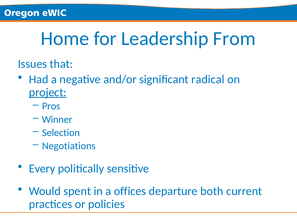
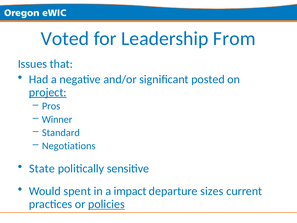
Home: Home -> Voted
radical: radical -> posted
Selection: Selection -> Standard
Every: Every -> State
offices: offices -> impact
both: both -> sizes
policies underline: none -> present
